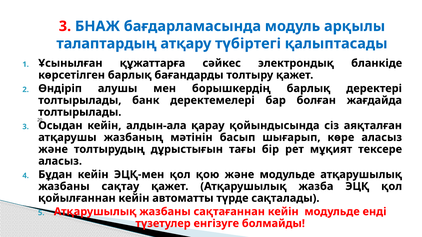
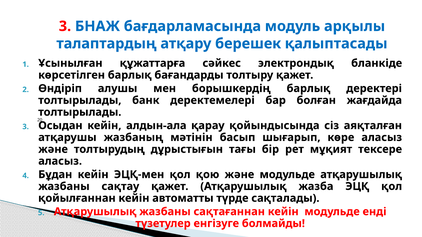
түбіртегі: түбіртегі -> берешек
